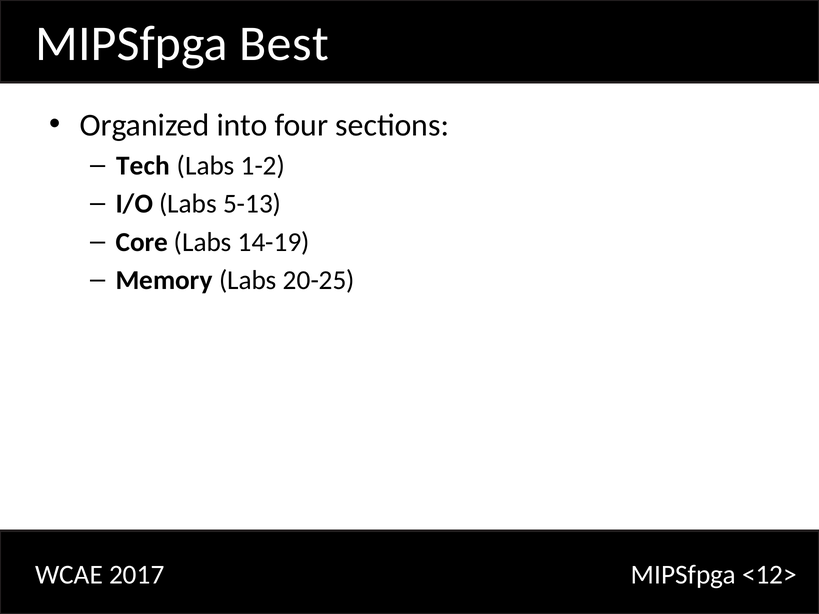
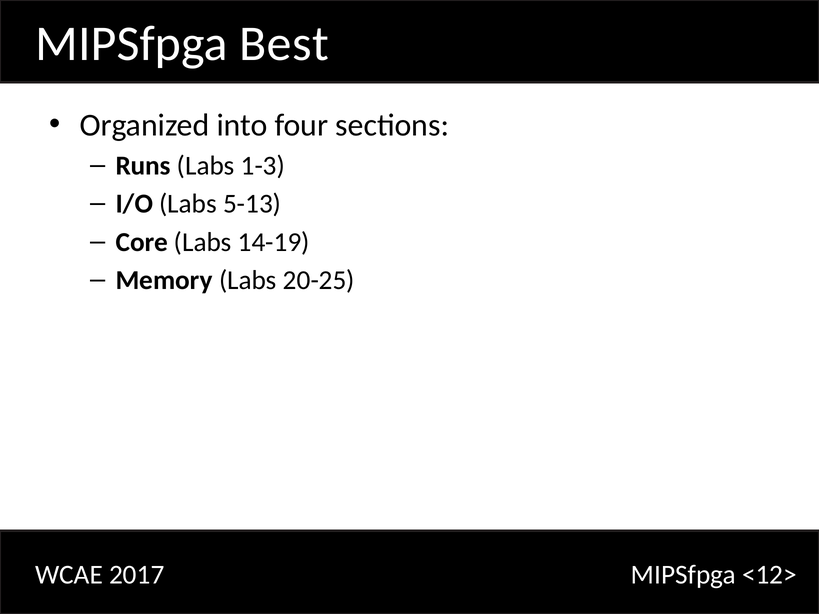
Tech: Tech -> Runs
1-2: 1-2 -> 1-3
